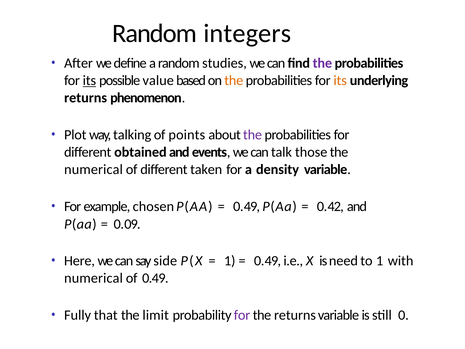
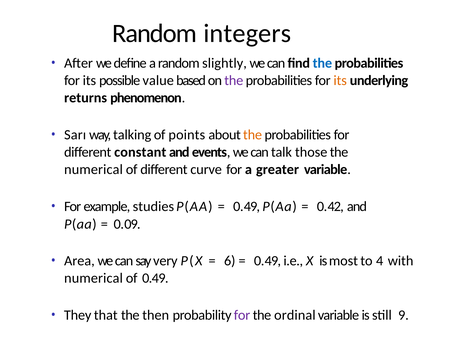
studies: studies -> slightly
the at (322, 63) colour: purple -> blue
its at (89, 80) underline: present -> none
the at (234, 80) colour: orange -> purple
Plot: Plot -> Sarı
the at (253, 135) colour: purple -> orange
obtained: obtained -> constant
taken: taken -> curve
density: density -> greater
chosen: chosen -> studies
Here: Here -> Area
side: side -> very
1 at (230, 261): 1 -> 6
need: need -> most
to 1: 1 -> 4
Fully: Fully -> They
limit: limit -> then
the returns: returns -> ordinal
0: 0 -> 9
